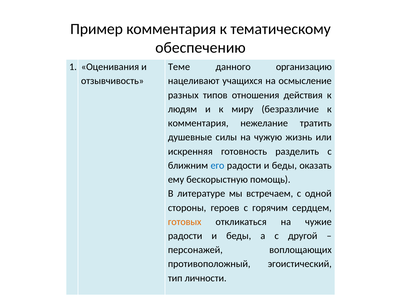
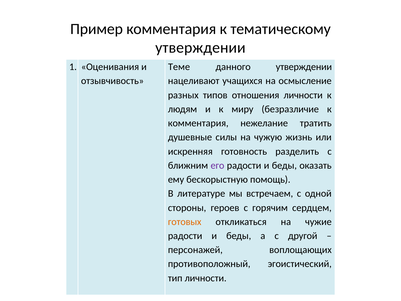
обеспечению at (200, 48): обеспечению -> утверждении
данного организацию: организацию -> утверждении
отношения действия: действия -> личности
его colour: blue -> purple
